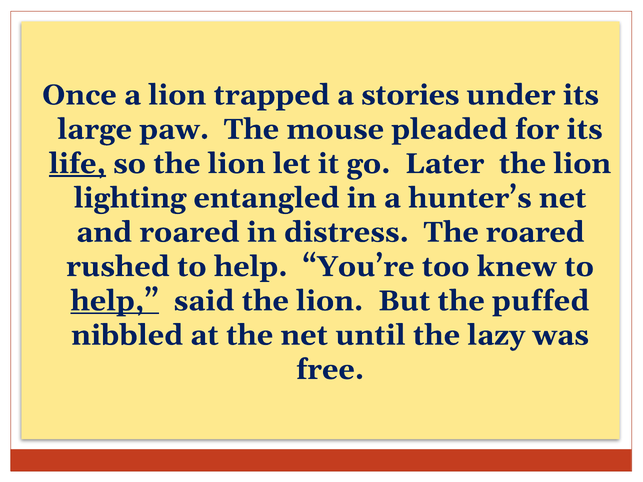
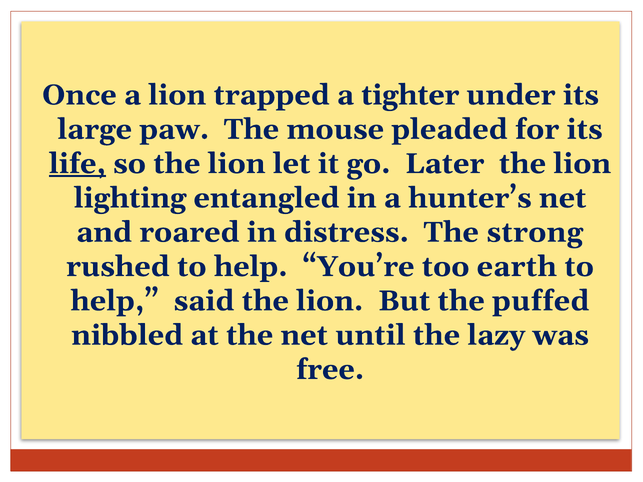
stories: stories -> tighter
The roared: roared -> strong
knew: knew -> earth
help at (115, 301) underline: present -> none
